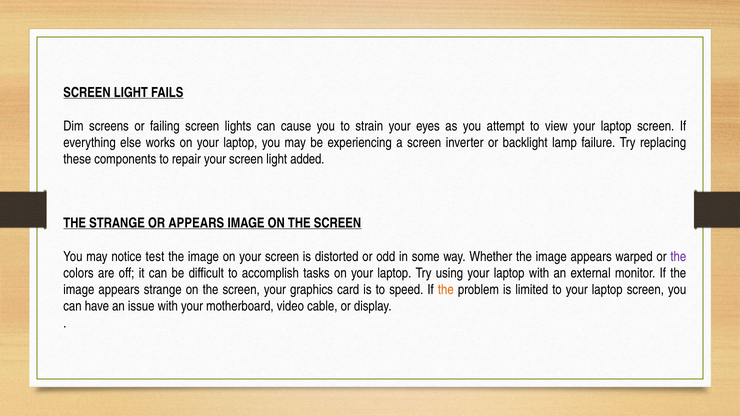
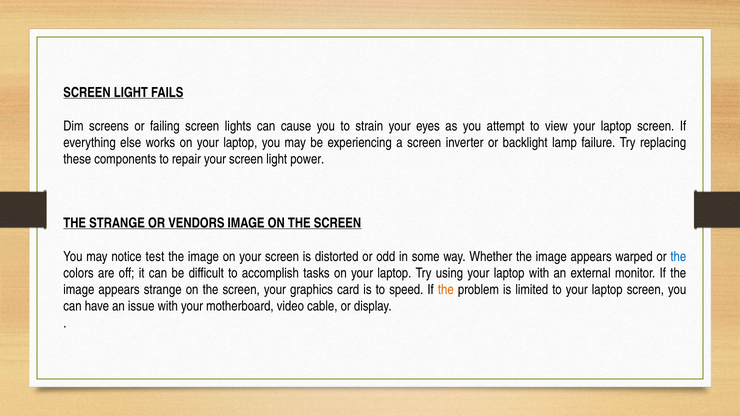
added: added -> power
OR APPEARS: APPEARS -> VENDORS
the at (678, 257) colour: purple -> blue
